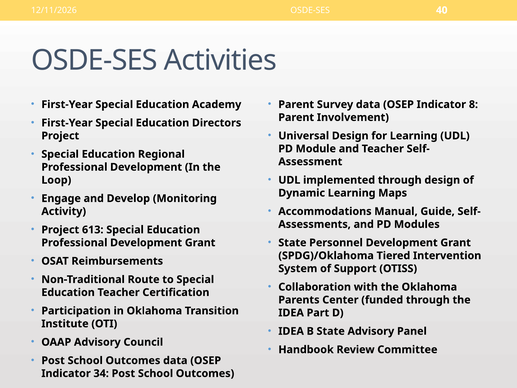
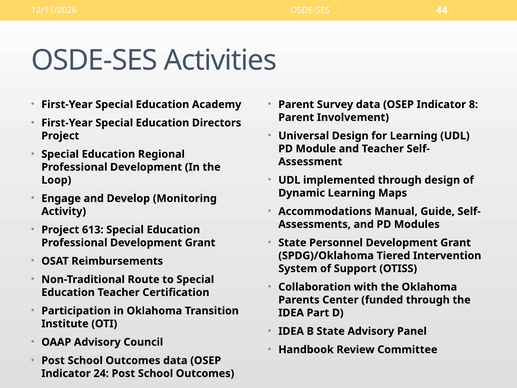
40: 40 -> 44
34: 34 -> 24
